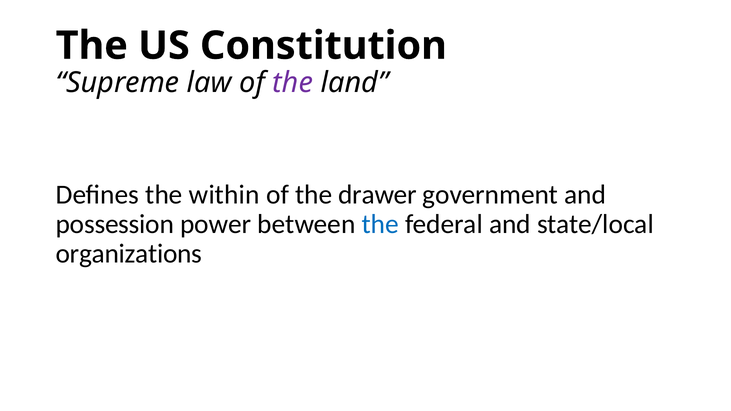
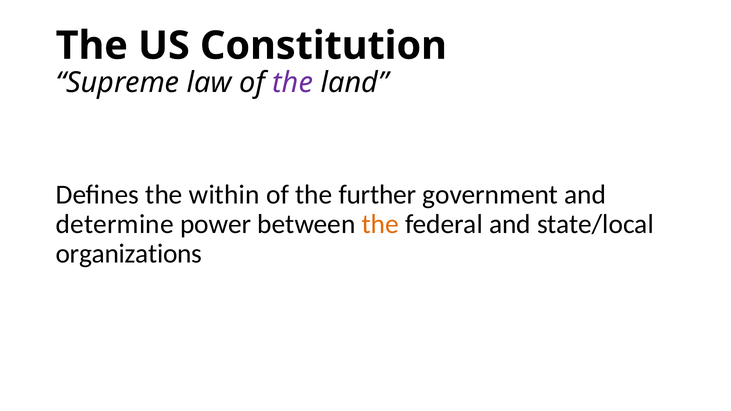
drawer: drawer -> further
possession: possession -> determine
the at (380, 224) colour: blue -> orange
